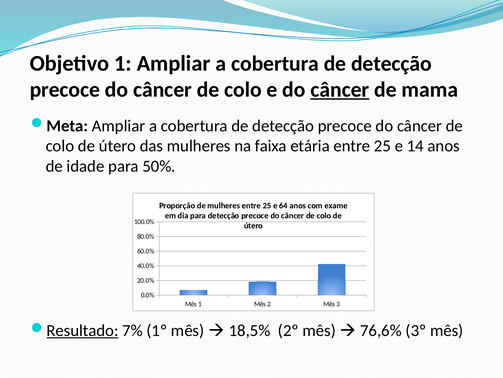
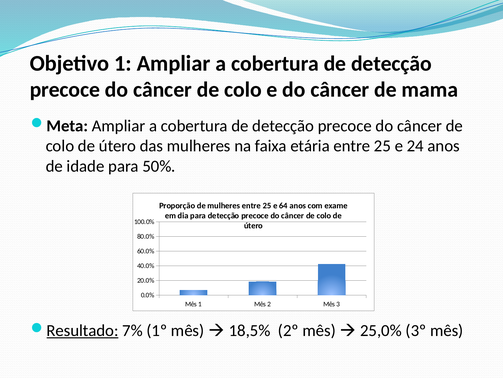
câncer at (340, 89) underline: present -> none
14: 14 -> 24
76,6%: 76,6% -> 25,0%
